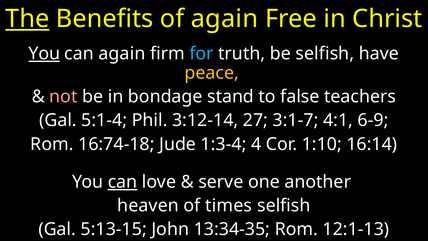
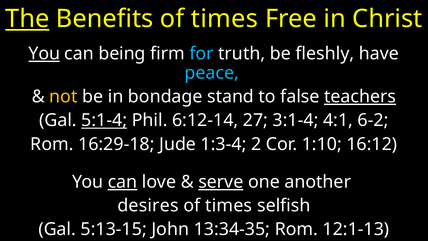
Benefits of again: again -> times
can again: again -> being
be selfish: selfish -> fleshly
peace colour: yellow -> light blue
not colour: pink -> yellow
teachers underline: none -> present
5:1-4 underline: none -> present
3:12-14: 3:12-14 -> 6:12-14
3:1-7: 3:1-7 -> 3:1-4
6-9: 6-9 -> 6-2
16:74-18: 16:74-18 -> 16:29-18
4: 4 -> 2
16:14: 16:14 -> 16:12
serve underline: none -> present
heaven: heaven -> desires
